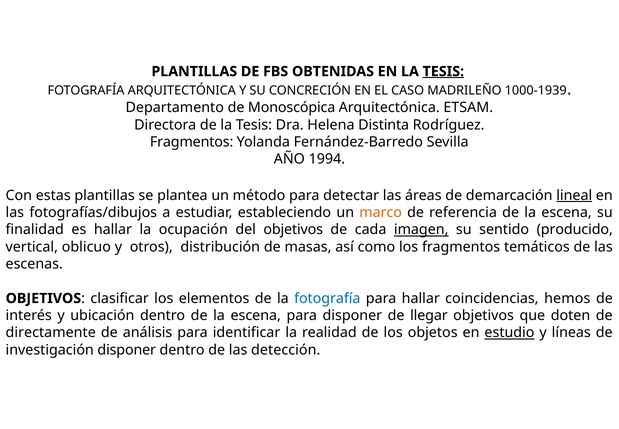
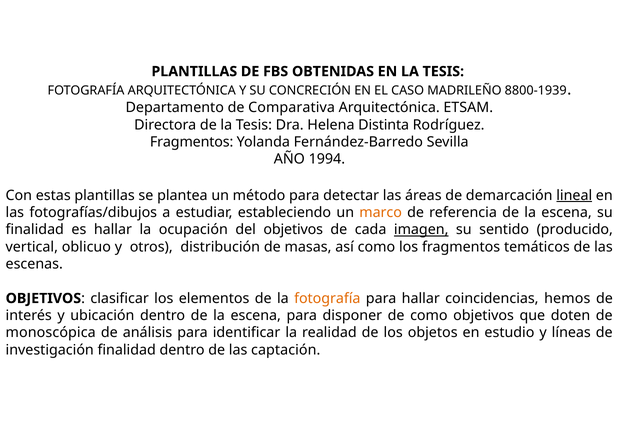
TESIS at (443, 71) underline: present -> none
1000-1939: 1000-1939 -> 8800-1939
Monoscópica: Monoscópica -> Comparativa
fotografía at (327, 298) colour: blue -> orange
de llegar: llegar -> como
directamente: directamente -> monoscópica
estudio underline: present -> none
investigación disponer: disponer -> finalidad
detección: detección -> captación
